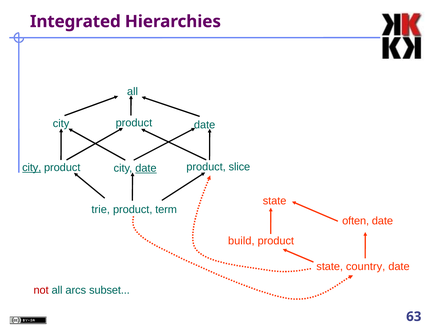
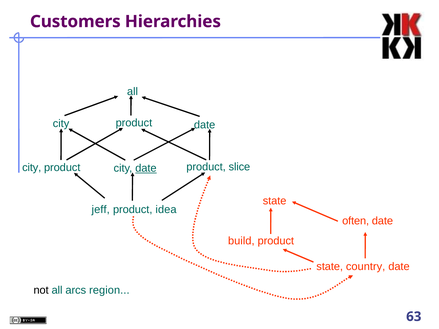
Integrated: Integrated -> Customers
city at (32, 168) underline: present -> none
trie: trie -> jeff
term: term -> idea
not colour: red -> black
subset: subset -> region
